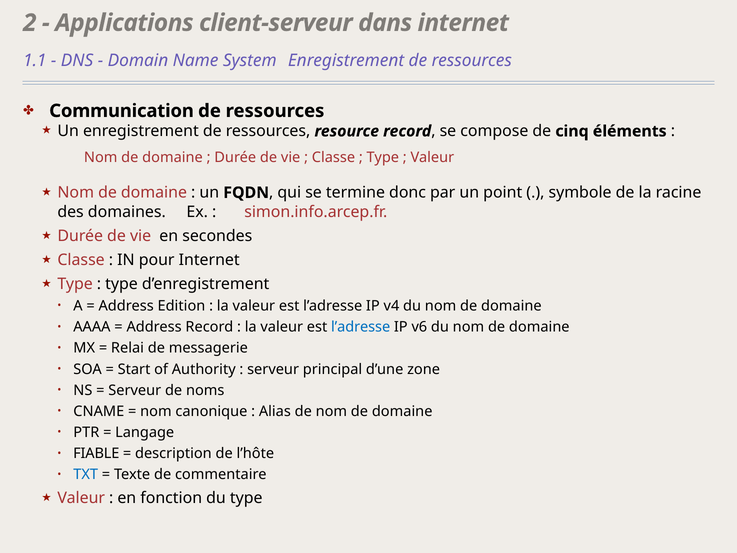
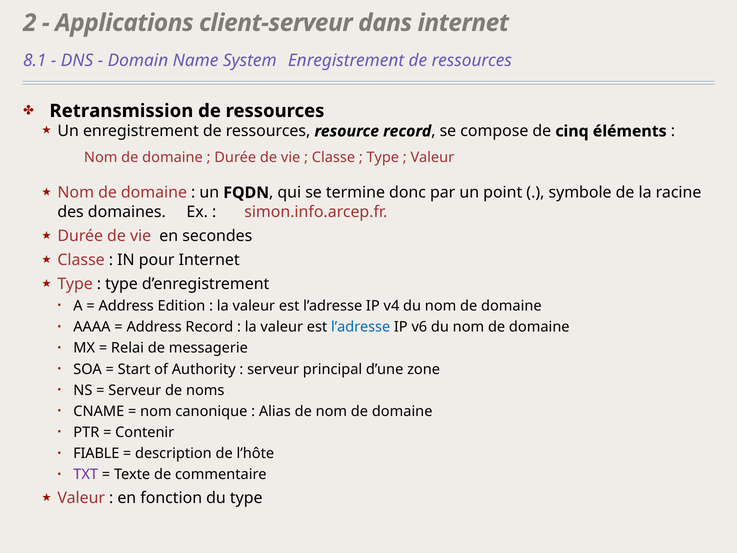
1.1: 1.1 -> 8.1
Communication: Communication -> Retransmission
Langage: Langage -> Contenir
TXT colour: blue -> purple
